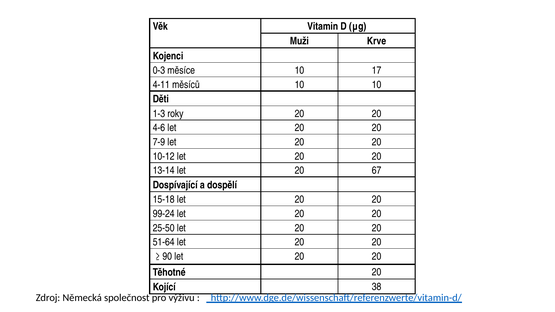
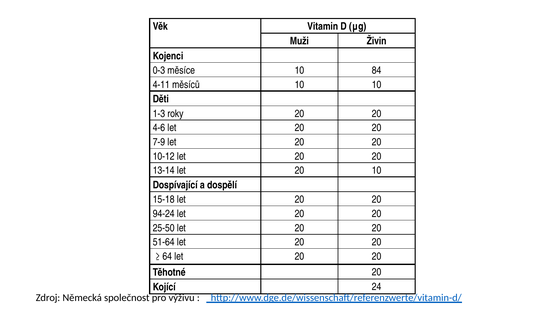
Krve: Krve -> Živin
17: 17 -> 84
20 67: 67 -> 10
99-24: 99-24 -> 94-24
90: 90 -> 64
38: 38 -> 24
